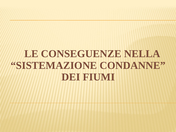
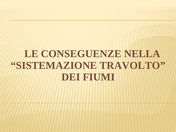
CONDANNE: CONDANNE -> TRAVOLTO
